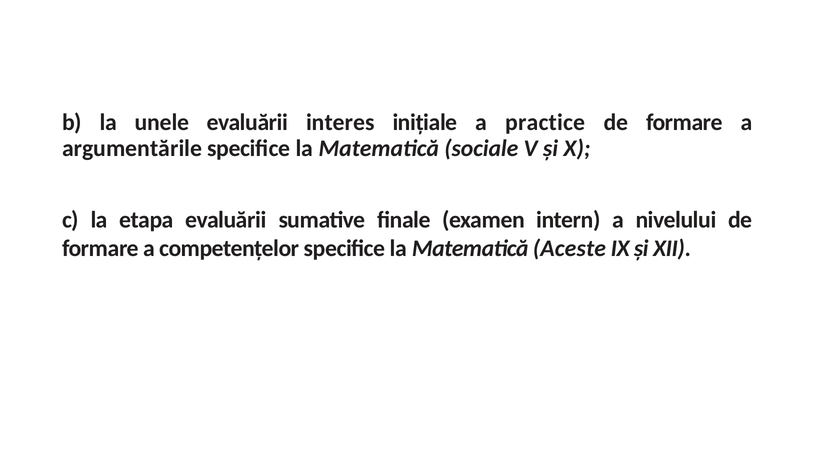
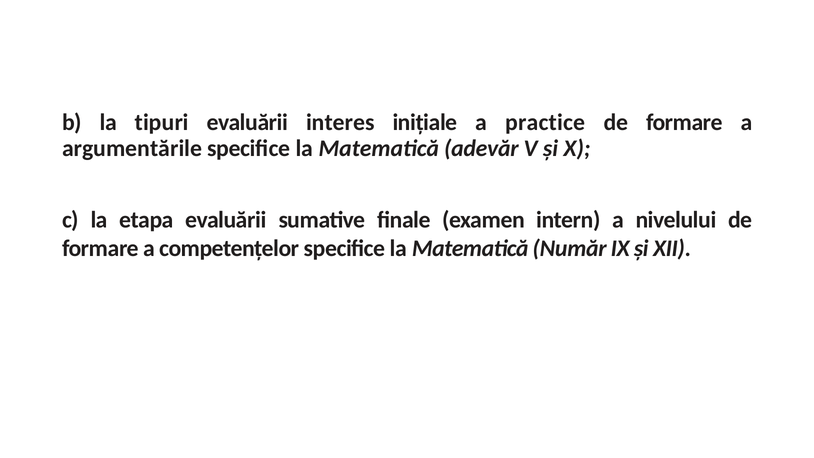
unele: unele -> tipuri
sociale: sociale -> adevăr
Aceste: Aceste -> Număr
